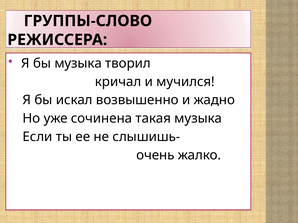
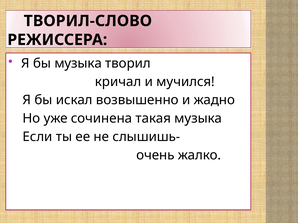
ГРУППЫ-СЛОВО: ГРУППЫ-СЛОВО -> ТВОРИЛ-СЛОВО
